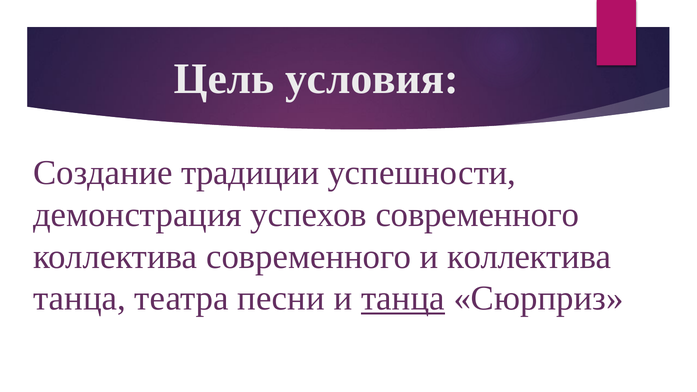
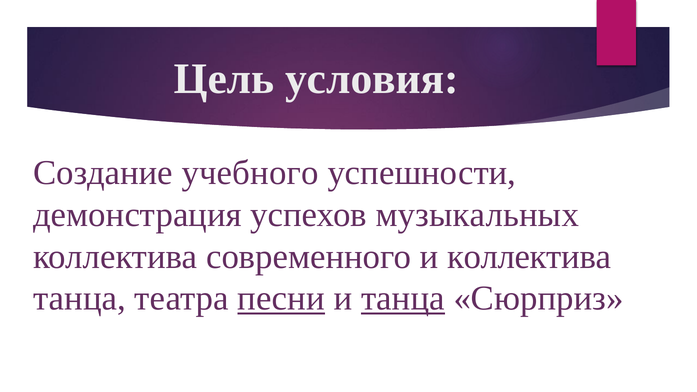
традиции: традиции -> учебного
успехов современного: современного -> музыкальных
песни underline: none -> present
